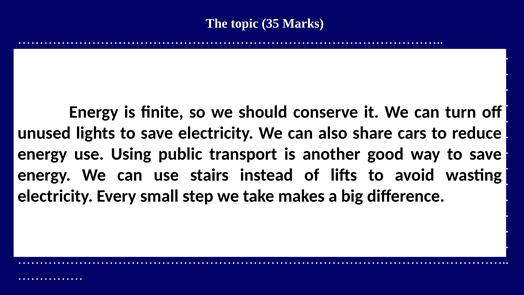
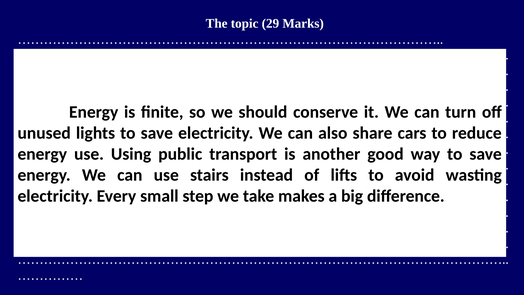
35: 35 -> 29
